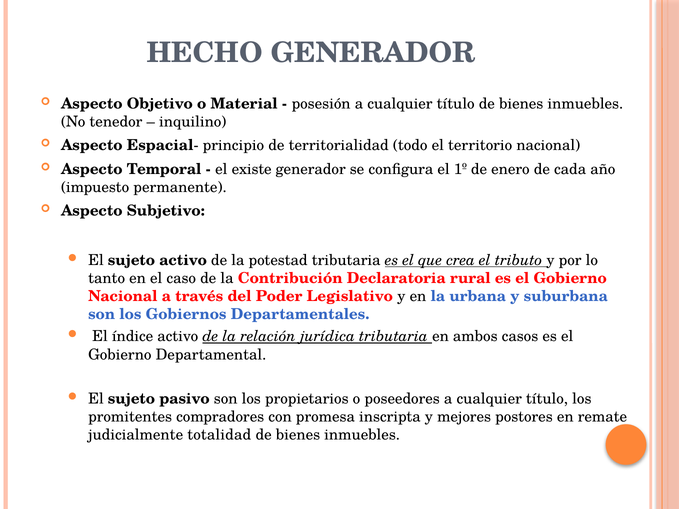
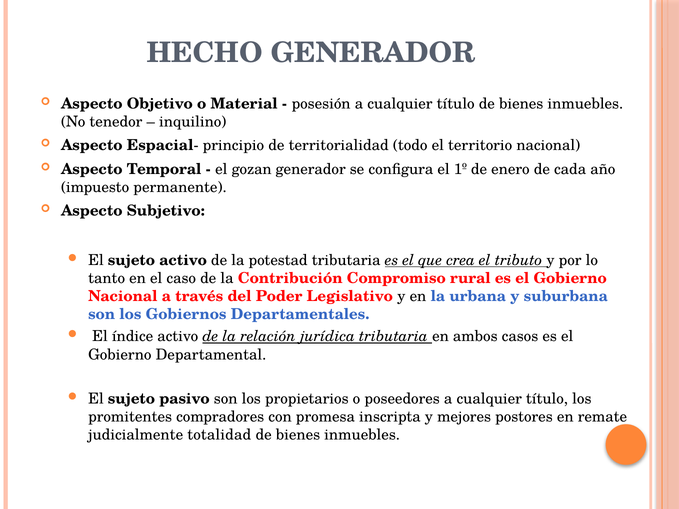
existe: existe -> gozan
Declaratoria: Declaratoria -> Compromiso
